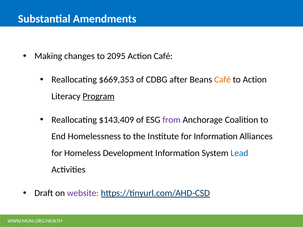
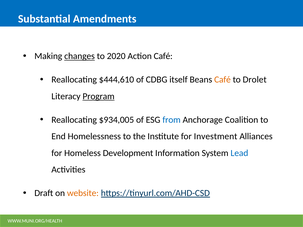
changes underline: none -> present
2095: 2095 -> 2020
$669,353: $669,353 -> $444,610
after: after -> itself
to Action: Action -> Drolet
$143,409: $143,409 -> $934,005
from colour: purple -> blue
for Information: Information -> Investment
website colour: purple -> orange
